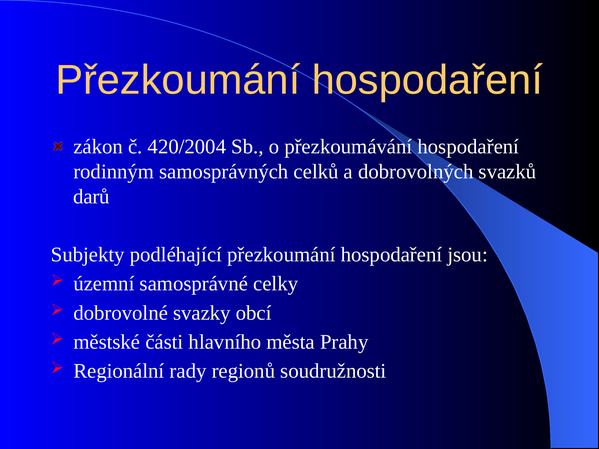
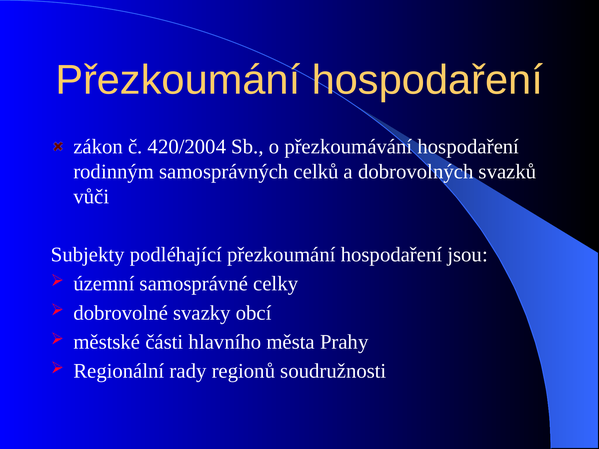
darů: darů -> vůči
